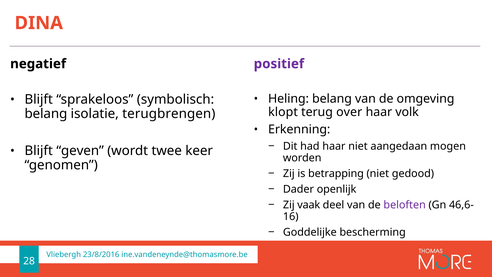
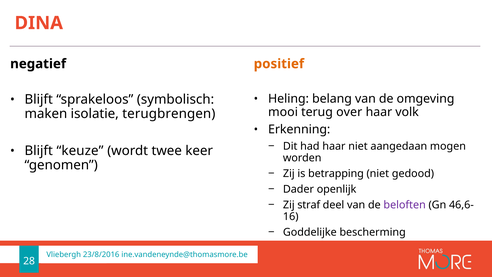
positief colour: purple -> orange
klopt: klopt -> mooi
belang at (46, 114): belang -> maken
geven: geven -> keuze
vaak: vaak -> straf
